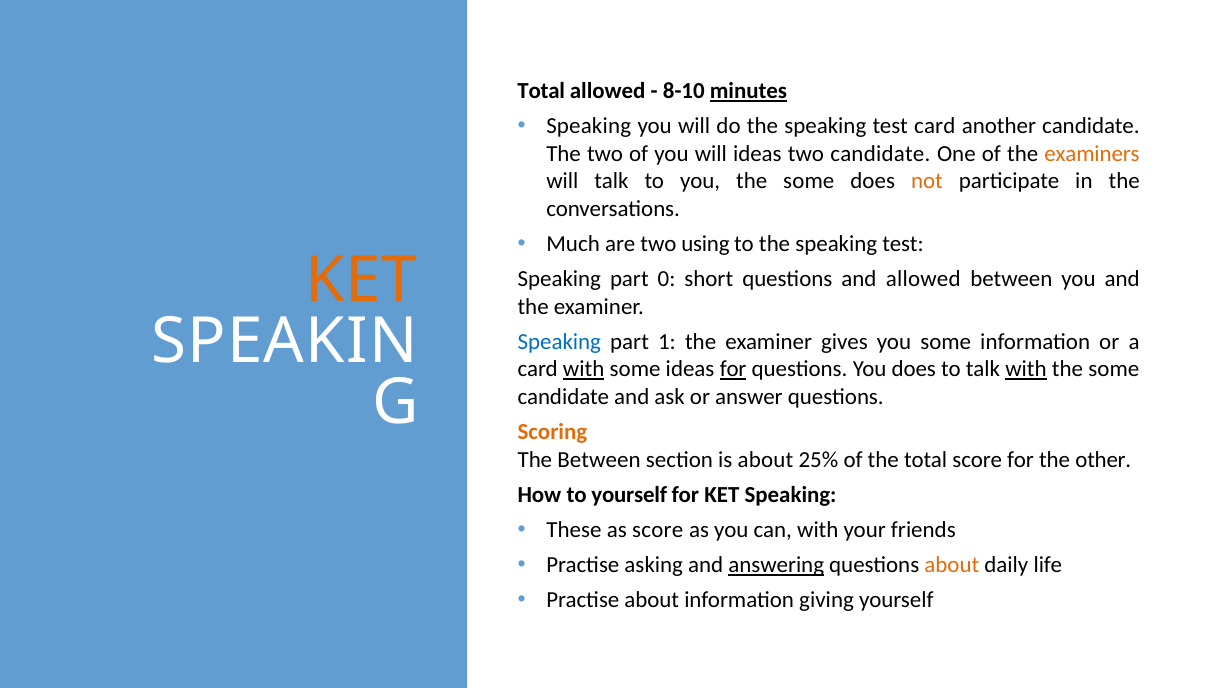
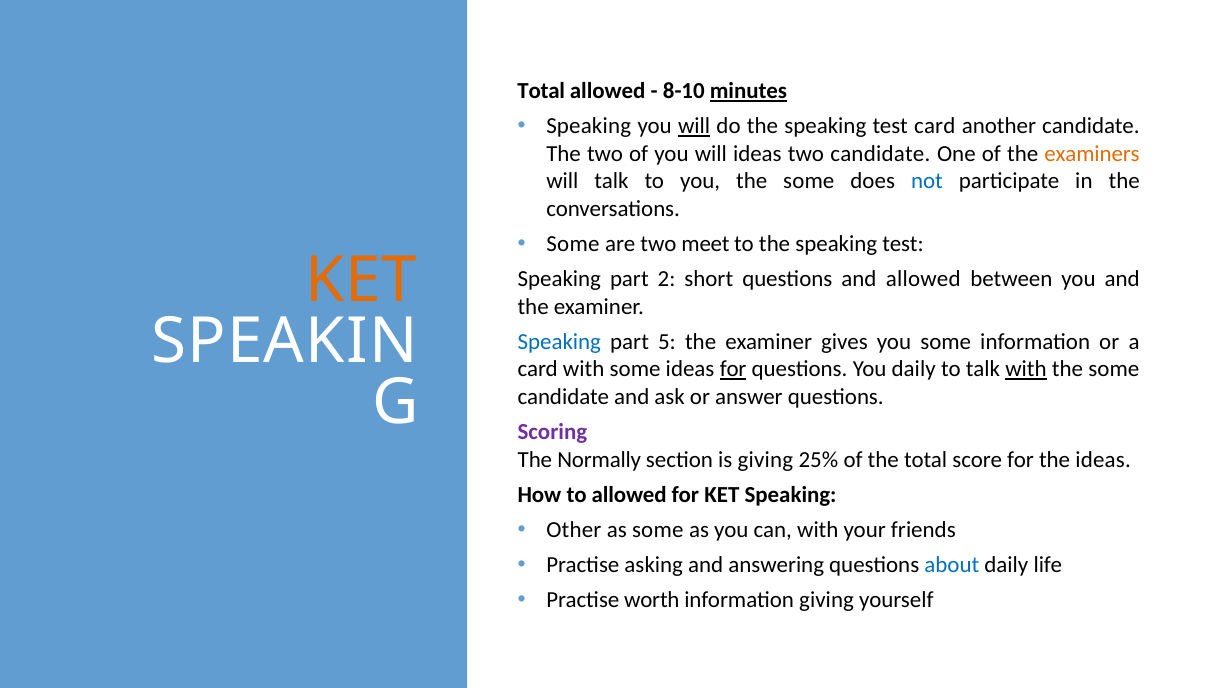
will at (694, 126) underline: none -> present
not colour: orange -> blue
Much at (573, 244): Much -> Some
using: using -> meet
0: 0 -> 2
1: 1 -> 5
with at (584, 370) underline: present -> none
You does: does -> daily
Scoring colour: orange -> purple
The Between: Between -> Normally
is about: about -> giving
the other: other -> ideas
to yourself: yourself -> allowed
These: These -> Other
as score: score -> some
answering underline: present -> none
about at (952, 565) colour: orange -> blue
Practise about: about -> worth
